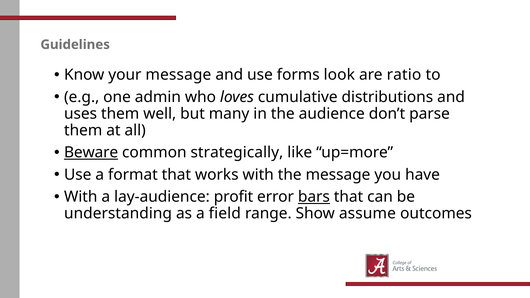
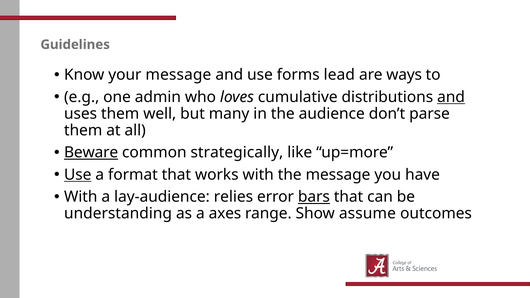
look: look -> lead
ratio: ratio -> ways
and at (451, 97) underline: none -> present
Use at (78, 175) underline: none -> present
profit: profit -> relies
field: field -> axes
